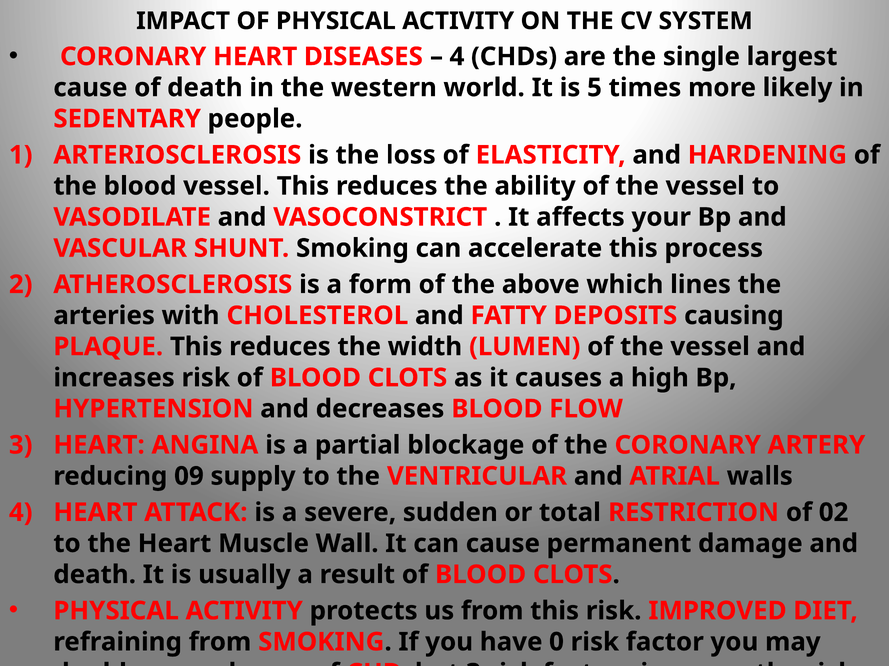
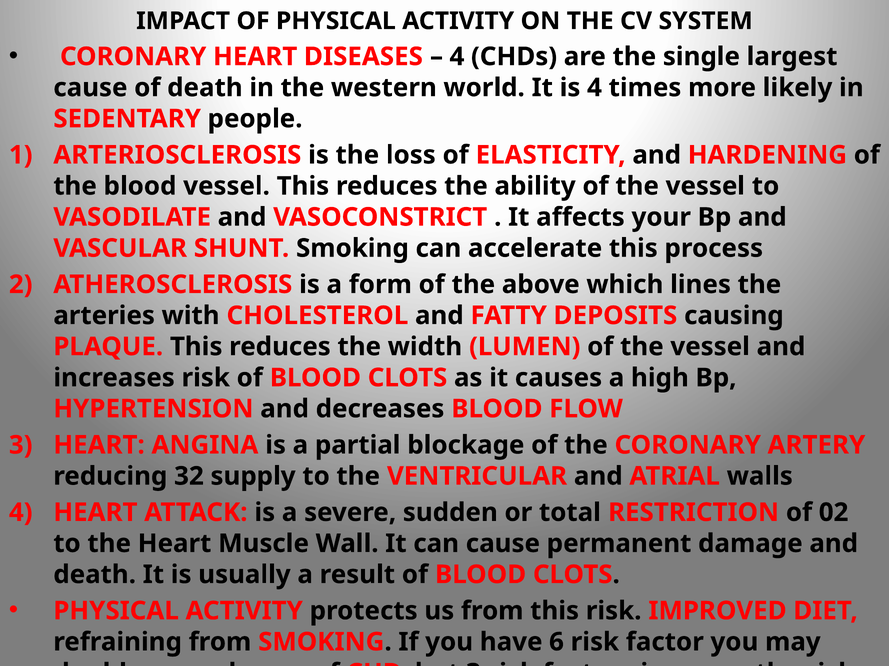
is 5: 5 -> 4
09: 09 -> 32
0: 0 -> 6
